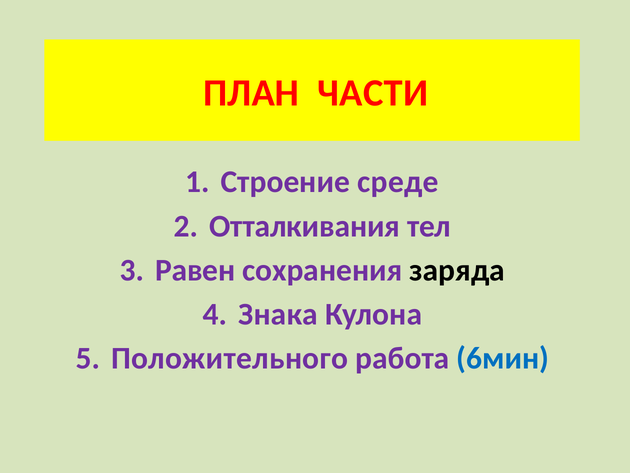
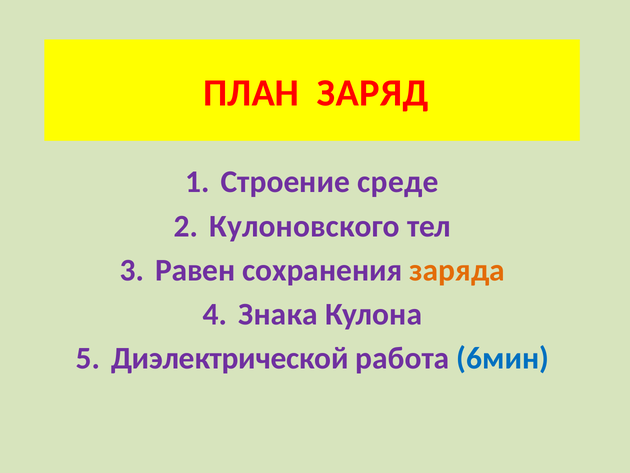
ЧАСТИ: ЧАСТИ -> ЗАРЯД
Отталкивания: Отталкивания -> Кулоновского
заряда colour: black -> orange
Положительного: Положительного -> Диэлектрической
